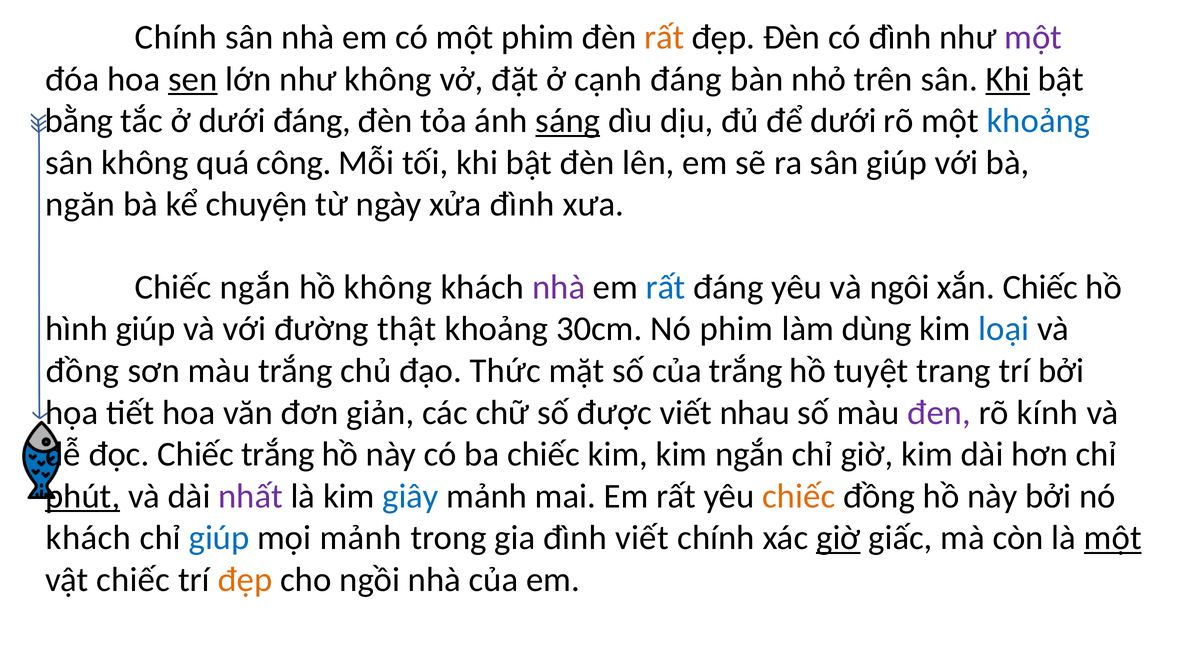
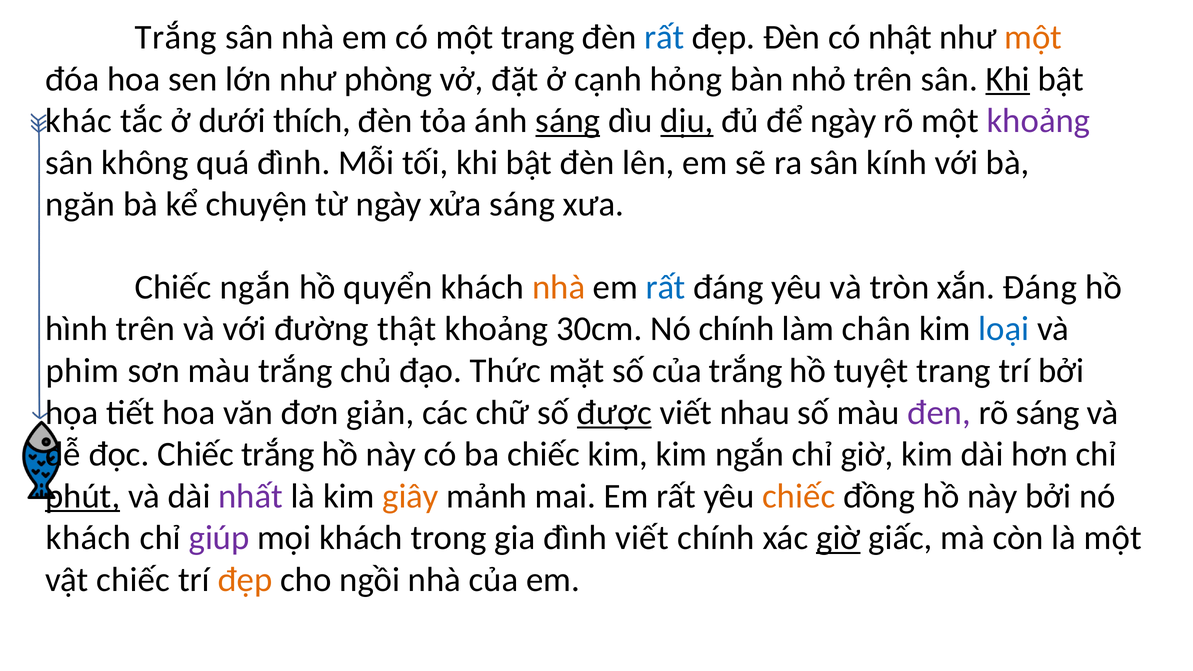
Chính at (176, 37): Chính -> Trắng
một phim: phim -> trang
rất at (664, 37) colour: orange -> blue
có đình: đình -> nhật
một at (1033, 37) colour: purple -> orange
sen underline: present -> none
như không: không -> phòng
cạnh đáng: đáng -> hỏng
bằng: bằng -> khác
dưới đáng: đáng -> thích
dịu underline: none -> present
để dưới: dưới -> ngày
khoảng at (1039, 121) colour: blue -> purple
quá công: công -> đình
sân giúp: giúp -> kính
xửa đình: đình -> sáng
hồ không: không -> quyển
nhà at (559, 287) colour: purple -> orange
ngôi: ngôi -> tròn
xắn Chiếc: Chiếc -> Đáng
hình giúp: giúp -> trên
Nó phim: phim -> chính
dùng: dùng -> chân
đồng at (82, 371): đồng -> phim
được underline: none -> present
rõ kính: kính -> sáng
giây colour: blue -> orange
giúp at (219, 538) colour: blue -> purple
mọi mảnh: mảnh -> khách
một at (1113, 538) underline: present -> none
